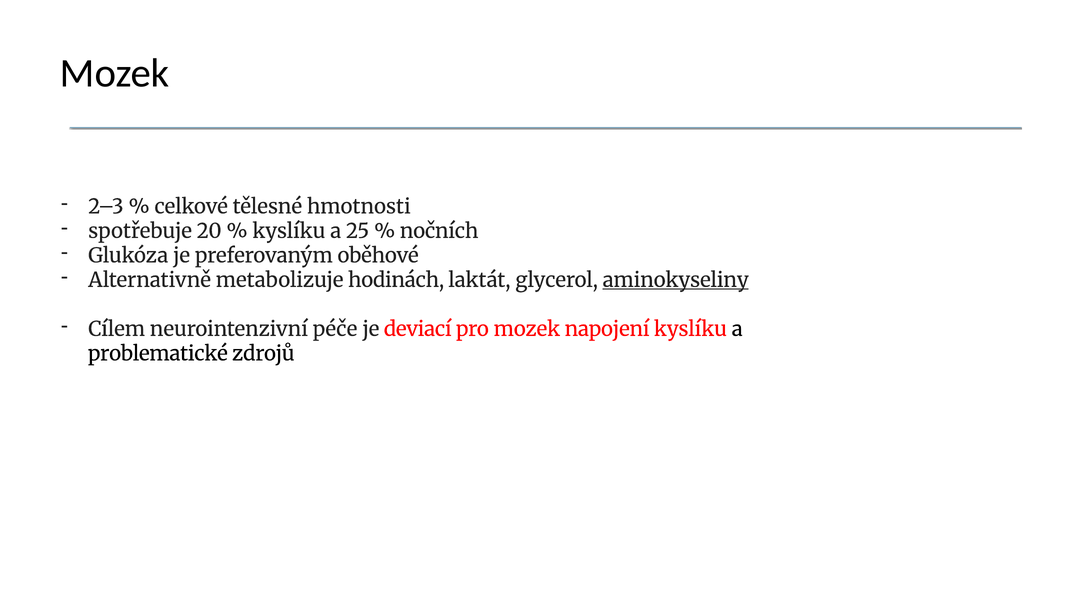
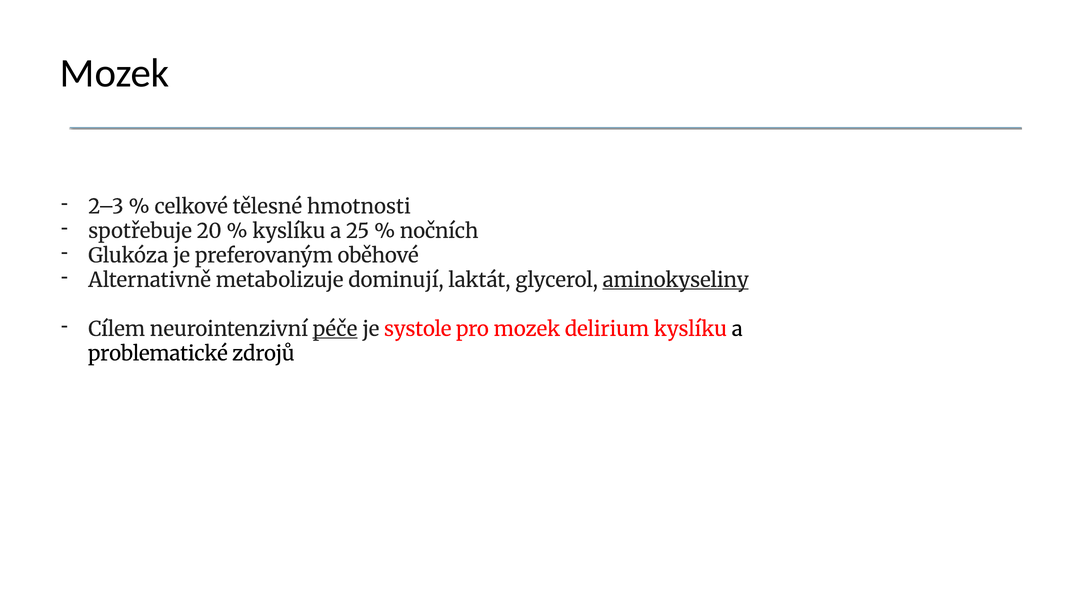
hodinách: hodinách -> dominují
péče underline: none -> present
deviací: deviací -> systole
napojení: napojení -> delirium
